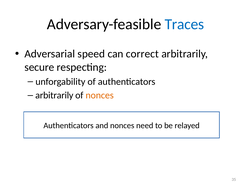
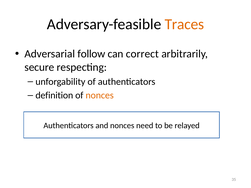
Traces colour: blue -> orange
speed: speed -> follow
arbitrarily at (54, 95): arbitrarily -> definition
